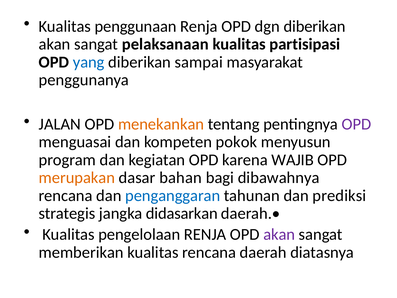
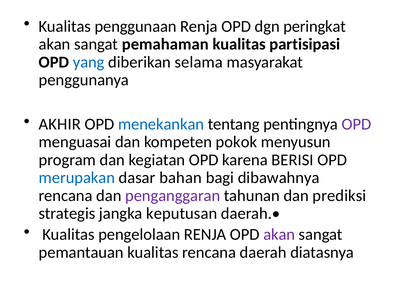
dgn diberikan: diberikan -> peringkat
pelaksanaan: pelaksanaan -> pemahaman
sampai: sampai -> selama
JALAN: JALAN -> AKHIR
menekankan colour: orange -> blue
WAJIB: WAJIB -> BERISI
merupakan colour: orange -> blue
penganggaran colour: blue -> purple
didasarkan: didasarkan -> keputusan
memberikan: memberikan -> pemantauan
